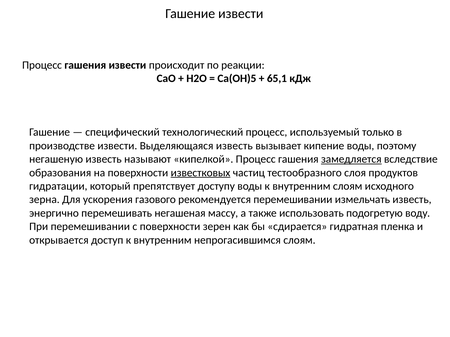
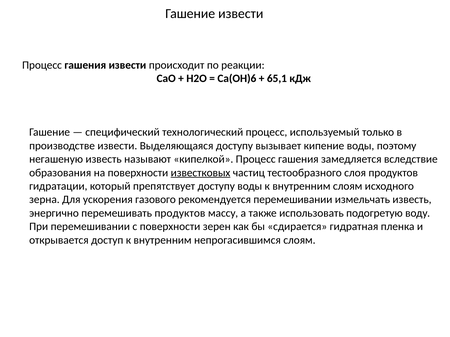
Са(ОН)5: Са(ОН)5 -> Са(ОН)6
Выделяющаяся известь: известь -> доступу
замедляется underline: present -> none
перемешивать негашеная: негашеная -> продуктов
